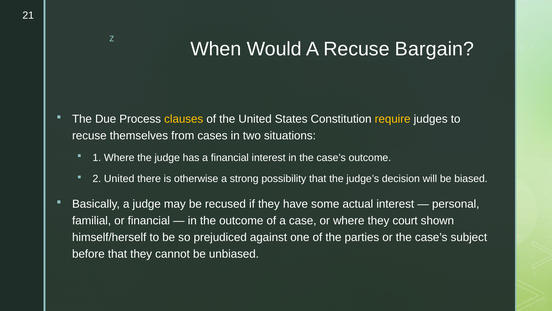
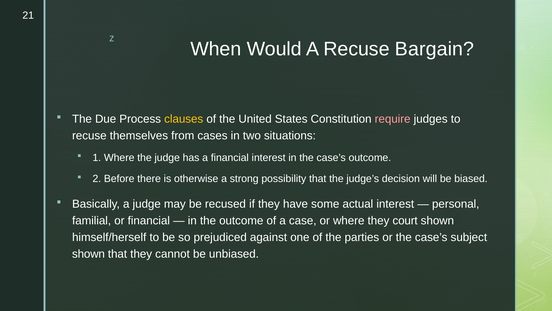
require colour: yellow -> pink
2 United: United -> Before
before at (88, 253): before -> shown
